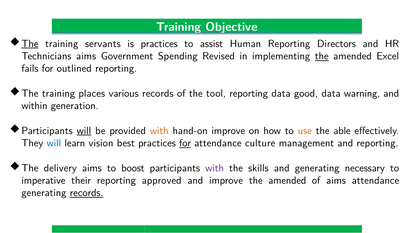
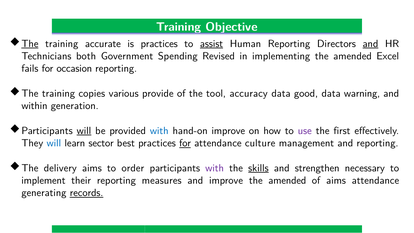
servants: servants -> accurate
assist underline: none -> present
and at (370, 44) underline: none -> present
Technicians aims: aims -> both
the at (322, 56) underline: present -> none
outlined: outlined -> occasion
places: places -> copies
various records: records -> provide
tool reporting: reporting -> accuracy
with at (159, 131) colour: orange -> blue
use colour: orange -> purple
able: able -> first
vision: vision -> sector
boost: boost -> order
skills underline: none -> present
and generating: generating -> strengthen
imperative: imperative -> implement
approved: approved -> measures
